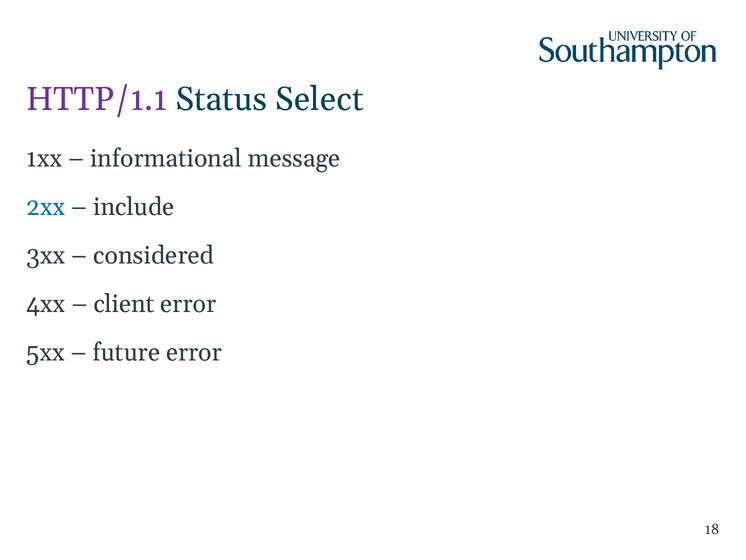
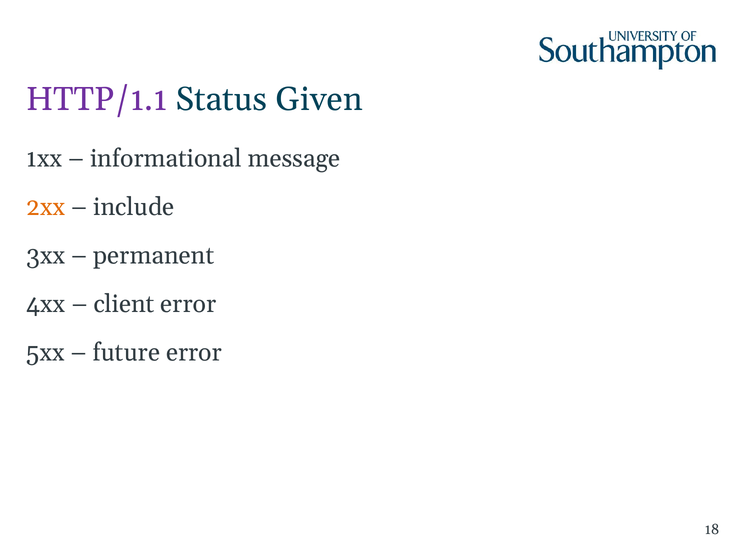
Select: Select -> Given
2xx colour: blue -> orange
considered: considered -> permanent
